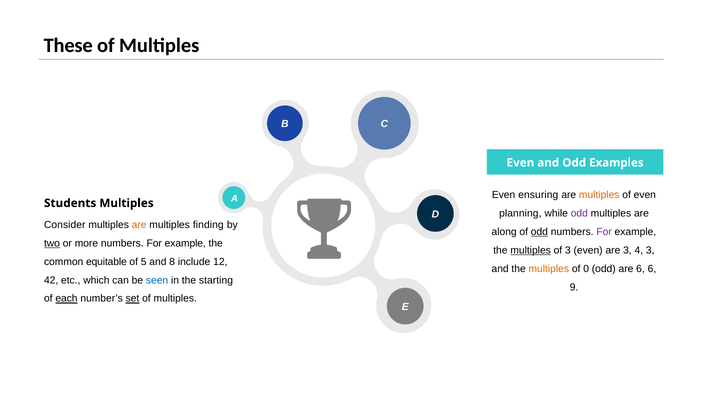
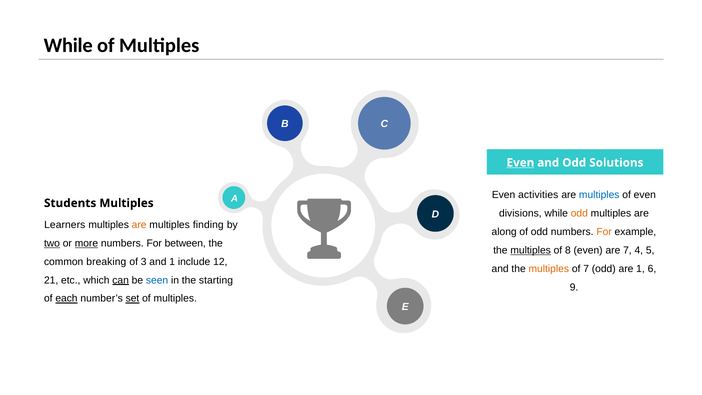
These at (68, 45): These -> While
Even at (520, 163) underline: none -> present
Examples: Examples -> Solutions
ensuring: ensuring -> activities
multiples at (599, 195) colour: orange -> blue
planning: planning -> divisions
odd at (579, 213) colour: purple -> orange
Consider: Consider -> Learners
odd at (539, 232) underline: present -> none
For at (604, 232) colour: purple -> orange
more underline: none -> present
example at (185, 243): example -> between
of 3: 3 -> 8
are 3: 3 -> 7
4 3: 3 -> 5
equitable: equitable -> breaking
5: 5 -> 3
and 8: 8 -> 1
of 0: 0 -> 7
are 6: 6 -> 1
42: 42 -> 21
can underline: none -> present
